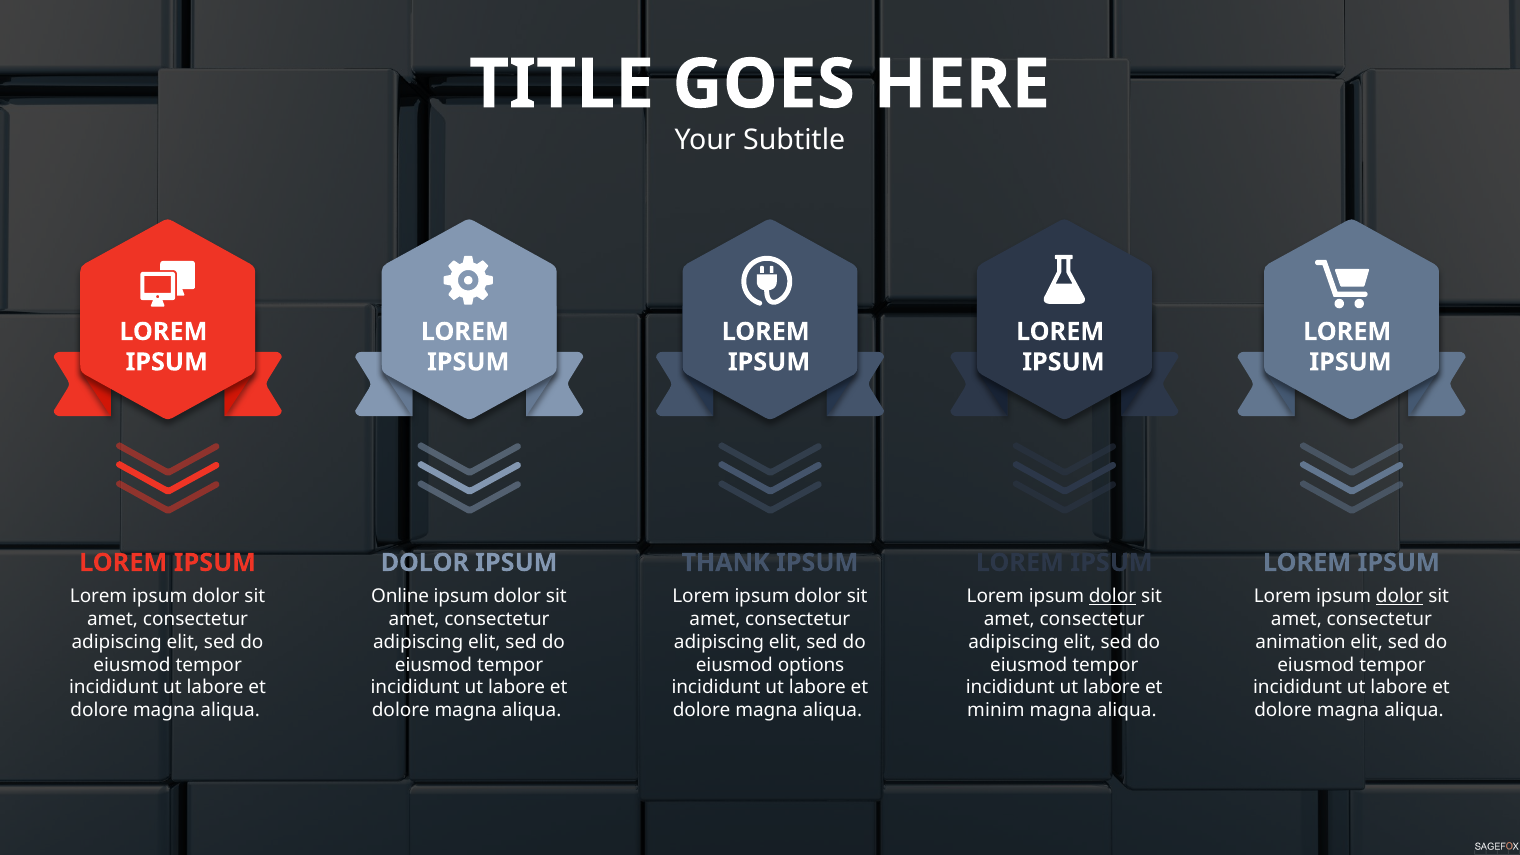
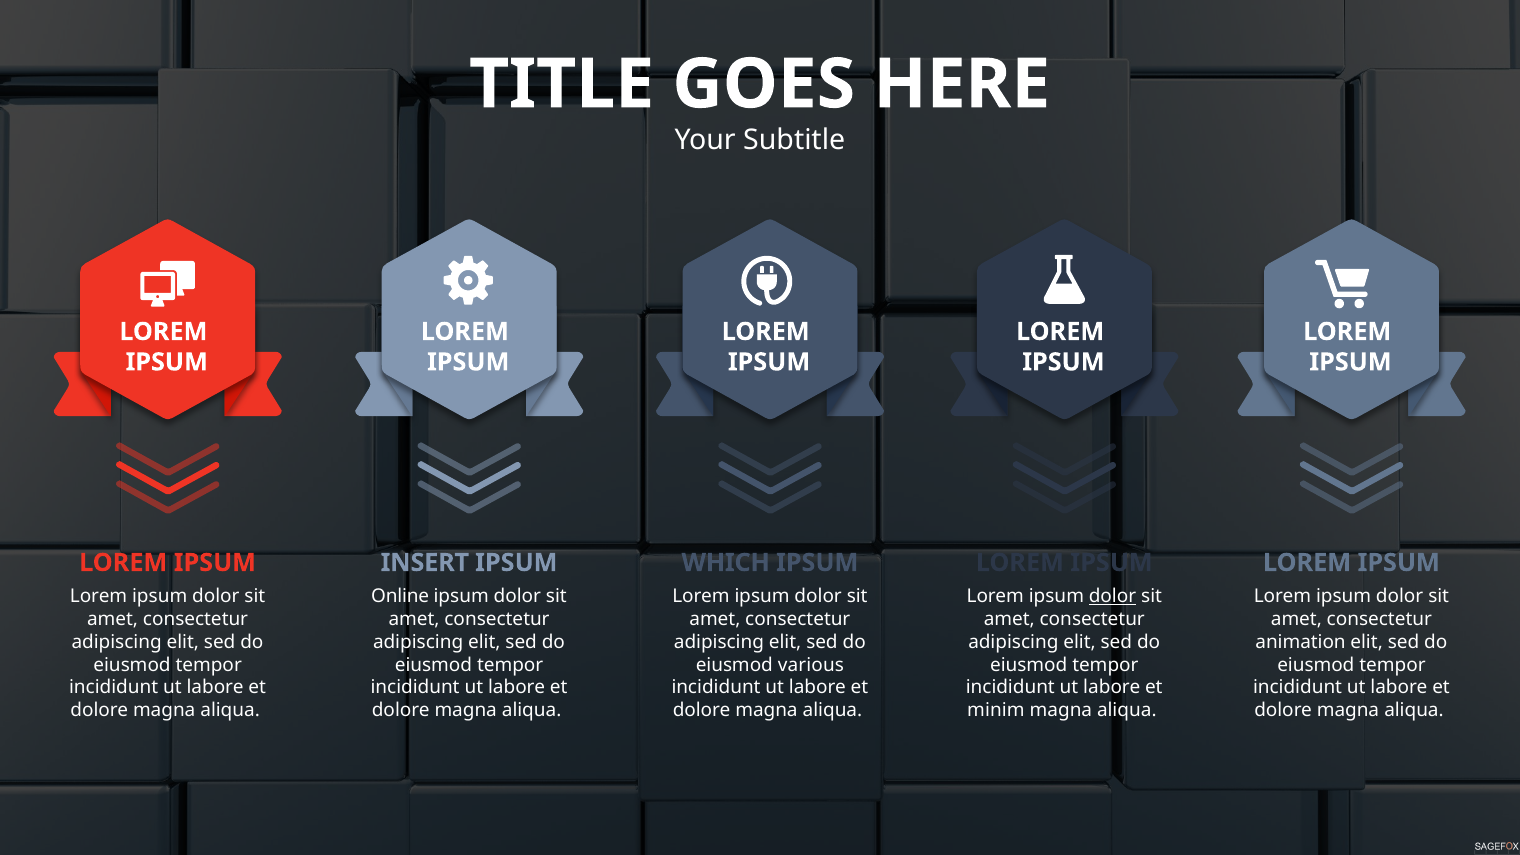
DOLOR at (425, 563): DOLOR -> INSERT
THANK: THANK -> WHICH
dolor at (1400, 596) underline: present -> none
options: options -> various
